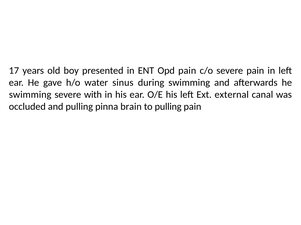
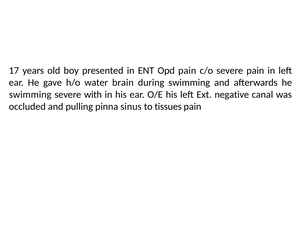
sinus: sinus -> brain
external: external -> negative
brain: brain -> sinus
to pulling: pulling -> tissues
